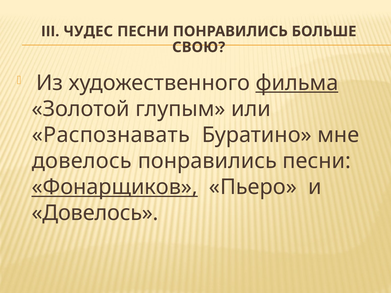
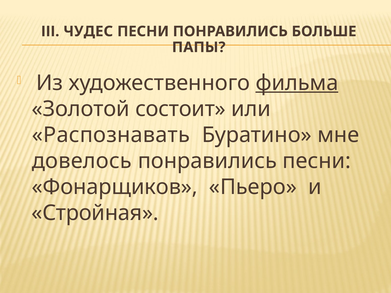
СВОЮ: СВОЮ -> ПАПЫ
глупым: глупым -> состоит
Фонарщиков underline: present -> none
Довелось at (95, 213): Довелось -> Стройная
